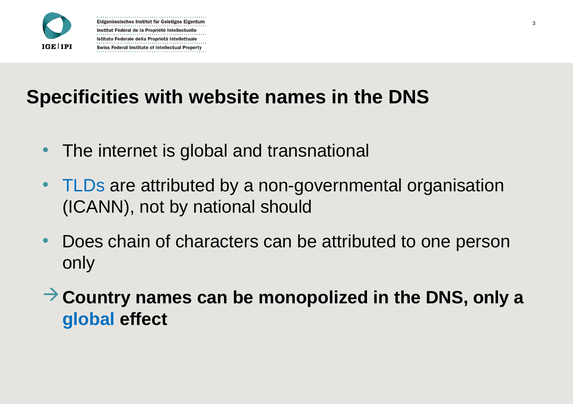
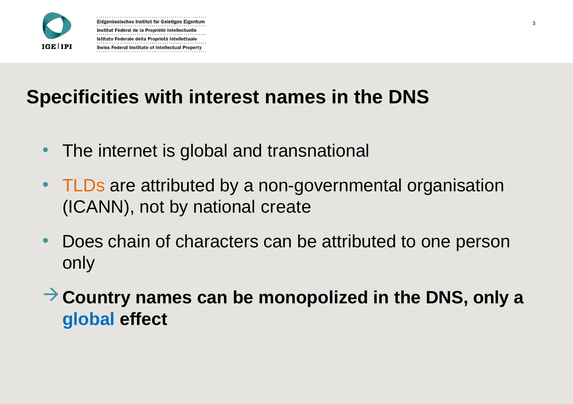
website: website -> interest
TLDs colour: blue -> orange
should: should -> create
